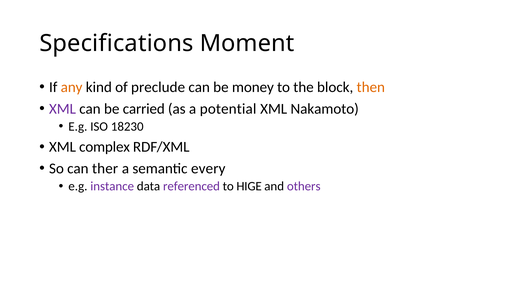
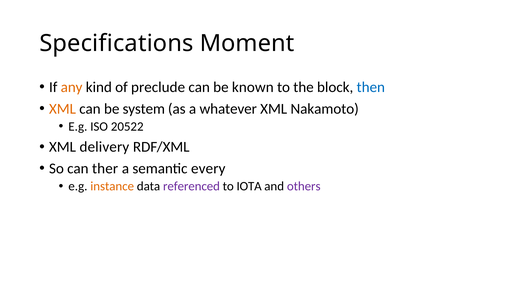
money: money -> known
then colour: orange -> blue
XML at (62, 109) colour: purple -> orange
carried: carried -> system
potential: potential -> whatever
18230: 18230 -> 20522
complex: complex -> delivery
instance colour: purple -> orange
HIGE: HIGE -> IOTA
